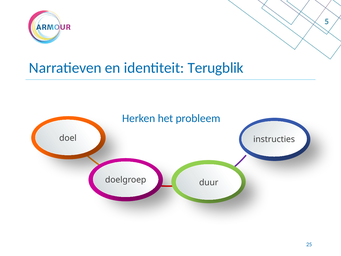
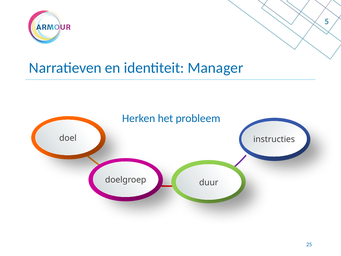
Terugblik: Terugblik -> Manager
